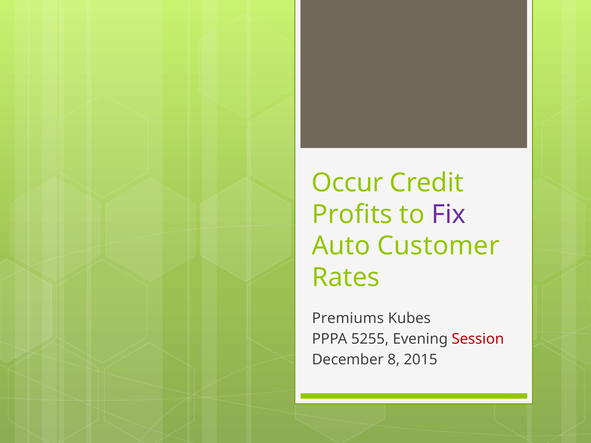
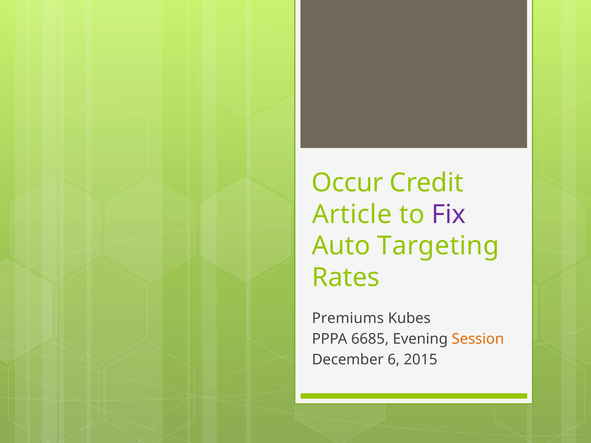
Profits: Profits -> Article
Customer: Customer -> Targeting
5255: 5255 -> 6685
Session colour: red -> orange
8: 8 -> 6
